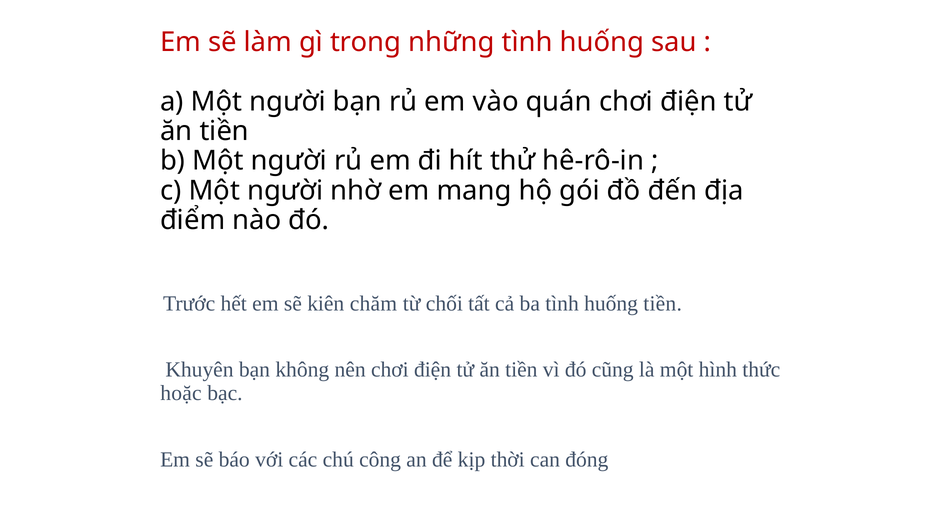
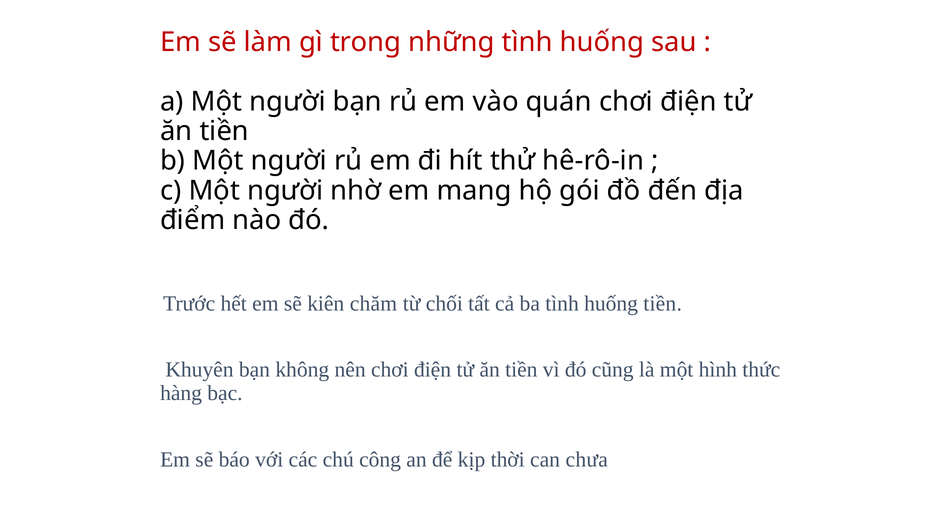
hoặc: hoặc -> hàng
đóng: đóng -> chưa
